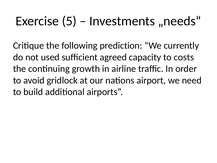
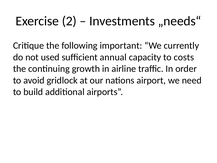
5: 5 -> 2
prediction: prediction -> important
agreed: agreed -> annual
